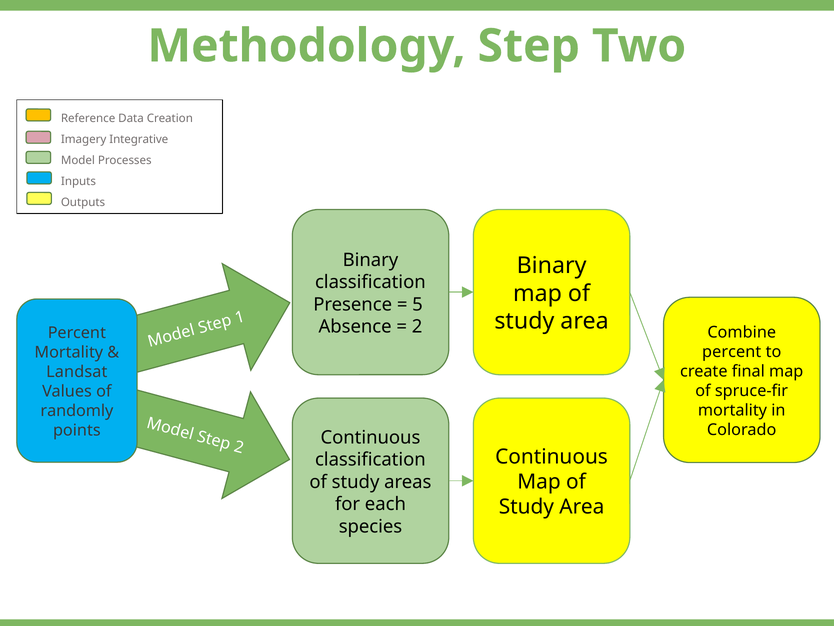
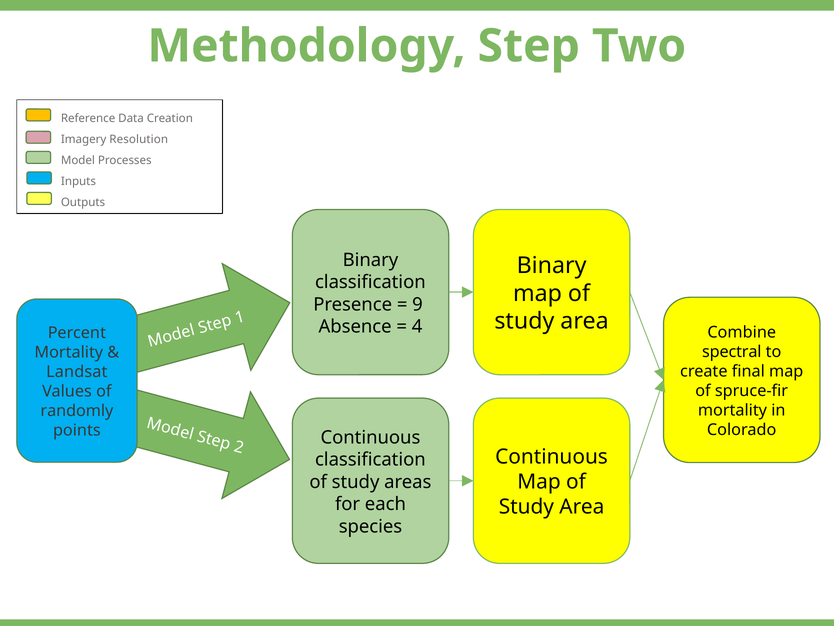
Integrative: Integrative -> Resolution
5: 5 -> 9
2 at (417, 326): 2 -> 4
percent at (732, 351): percent -> spectral
